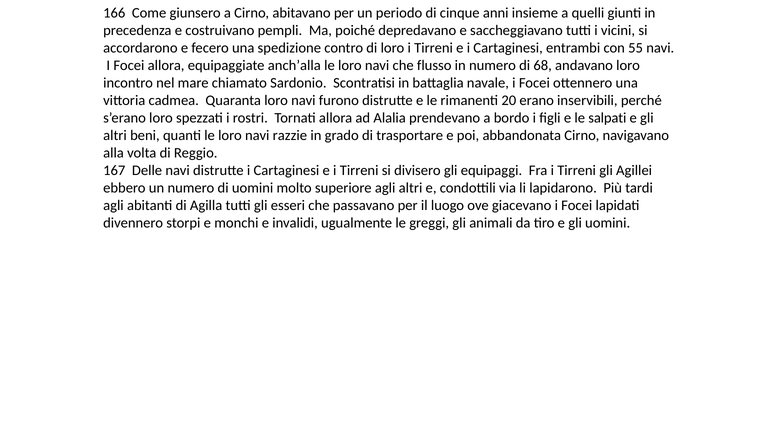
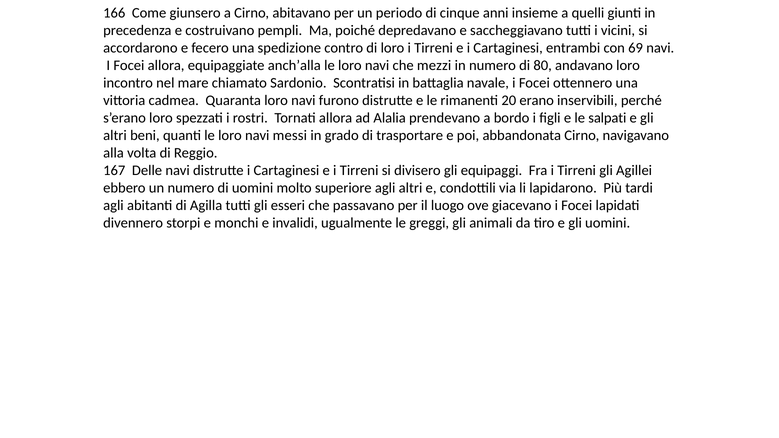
55: 55 -> 69
flusso: flusso -> mezzi
68: 68 -> 80
razzie: razzie -> messi
